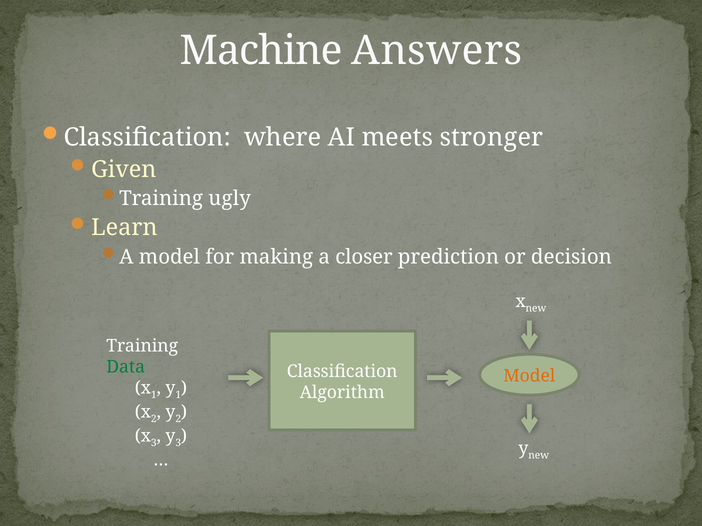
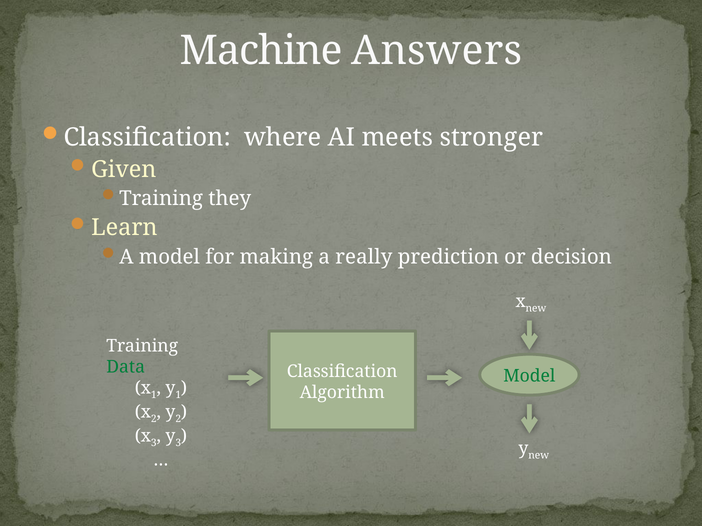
ugly: ugly -> they
closer: closer -> really
Model at (529, 376) colour: orange -> green
